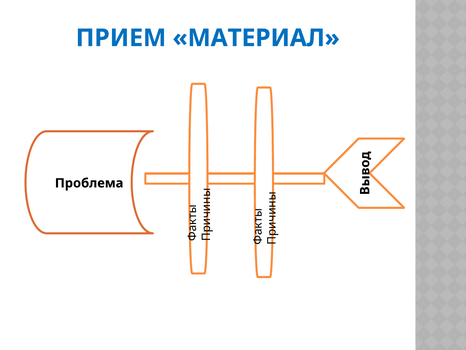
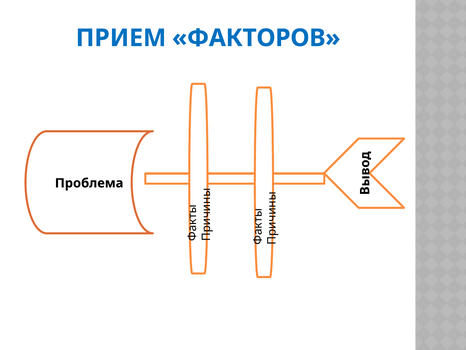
МАТЕРИАЛ: МАТЕРИАЛ -> ФАКТОРОВ
